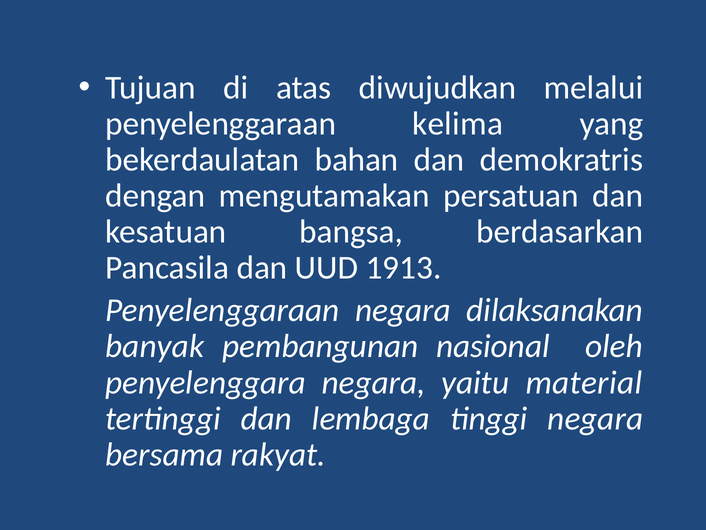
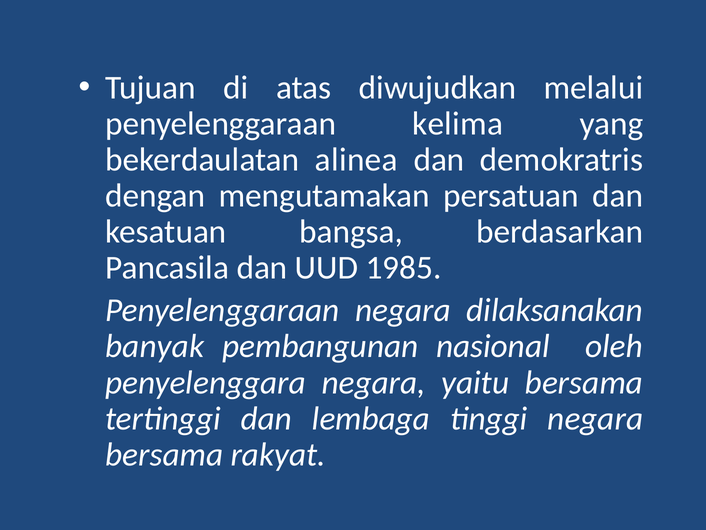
bahan: bahan -> alinea
1913: 1913 -> 1985
yaitu material: material -> bersama
